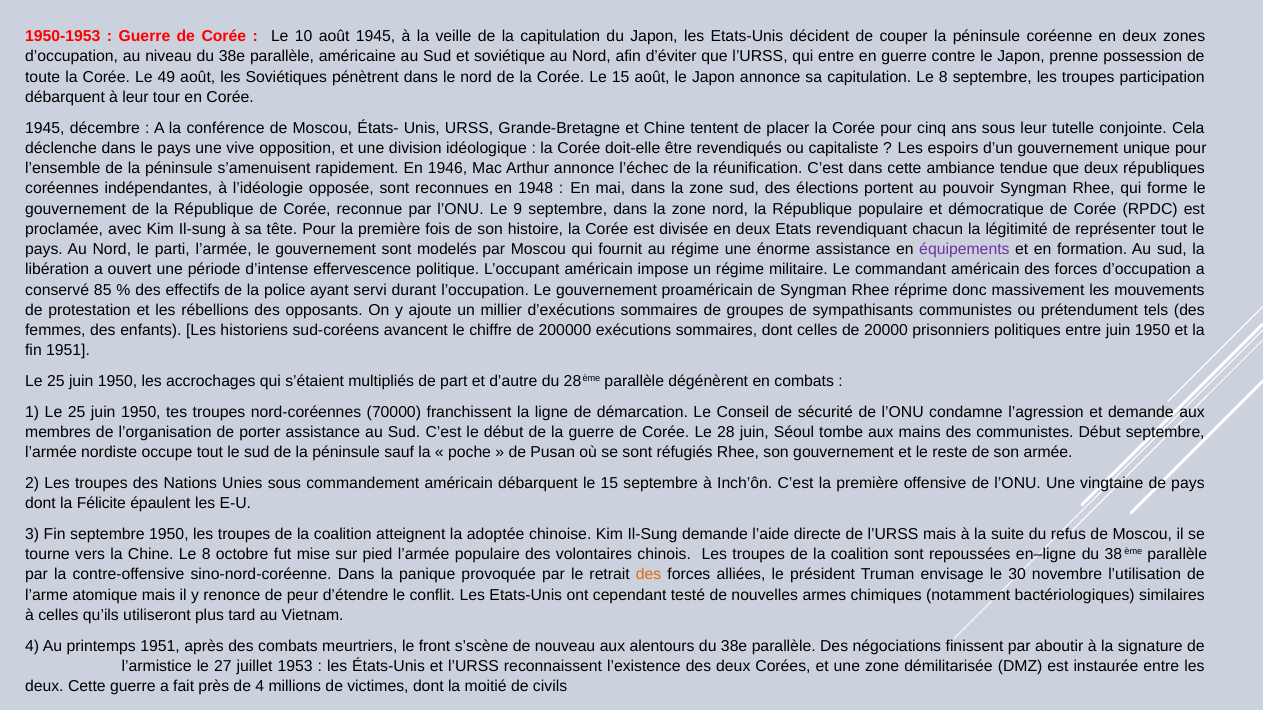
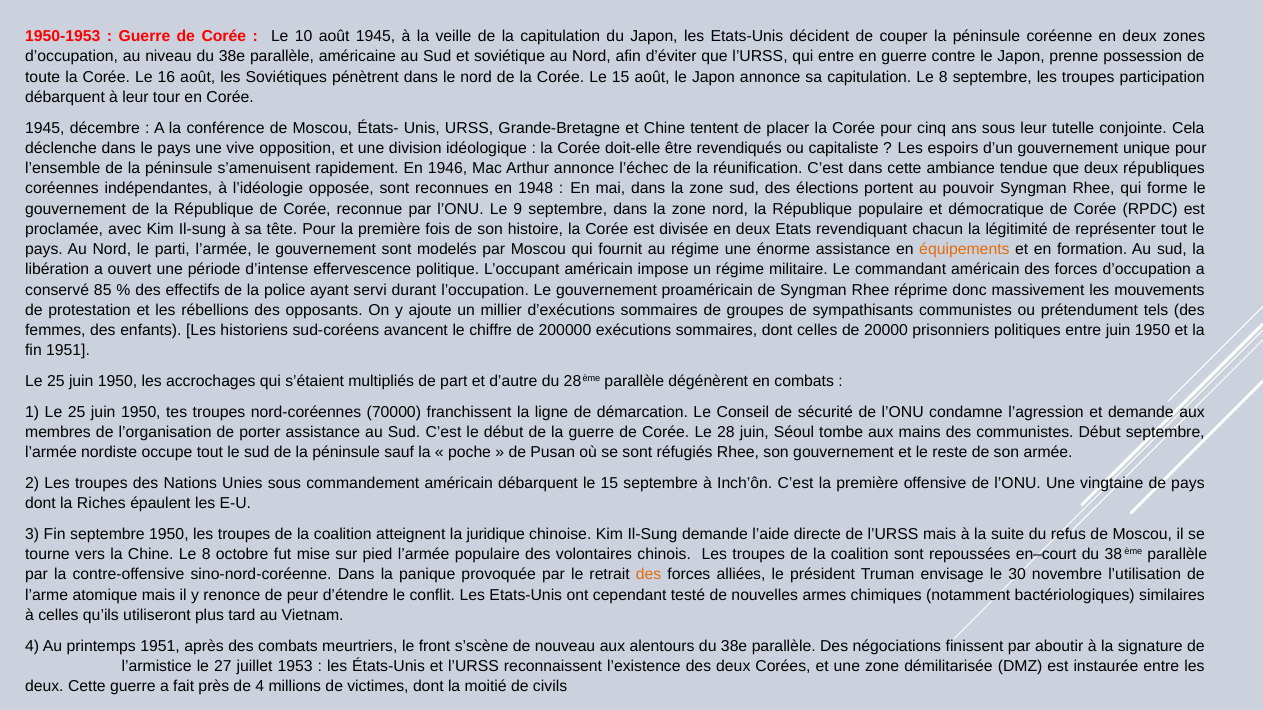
49: 49 -> 16
équipements colour: purple -> orange
Félicite: Félicite -> Riches
adoptée: adoptée -> juridique
en–ligne: en–ligne -> en–court
